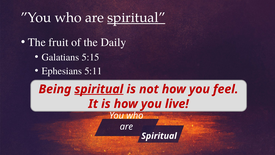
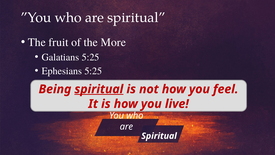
spiritual at (136, 18) underline: present -> none
Daily: Daily -> More
Galatians 5:15: 5:15 -> 5:25
Ephesians 5:11: 5:11 -> 5:25
